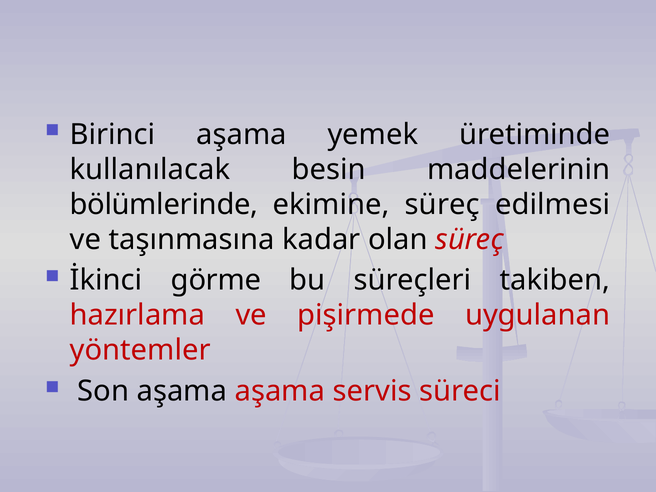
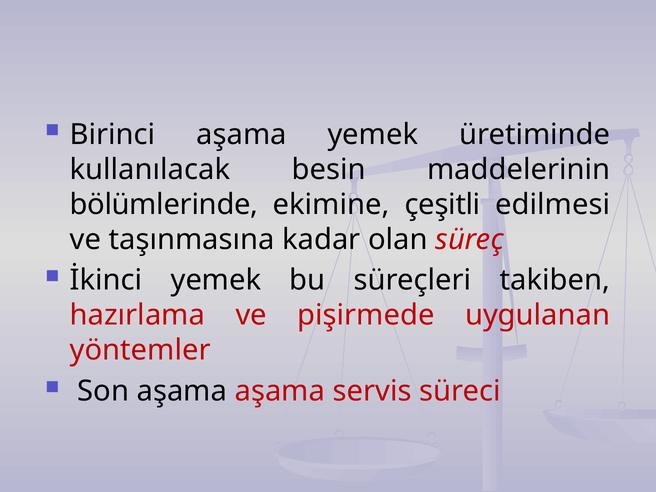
ekimine süreç: süreç -> çeşitli
İkinci görme: görme -> yemek
